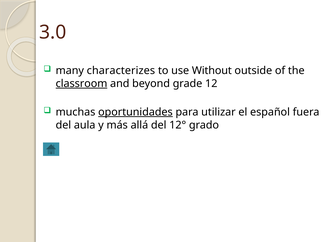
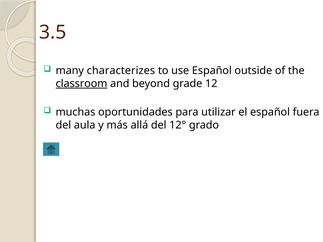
3.0: 3.0 -> 3.5
use Without: Without -> Español
oportunidades underline: present -> none
